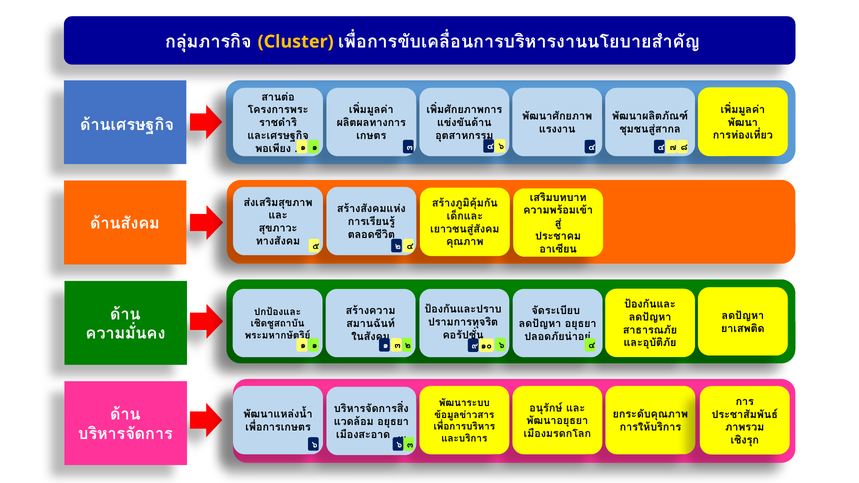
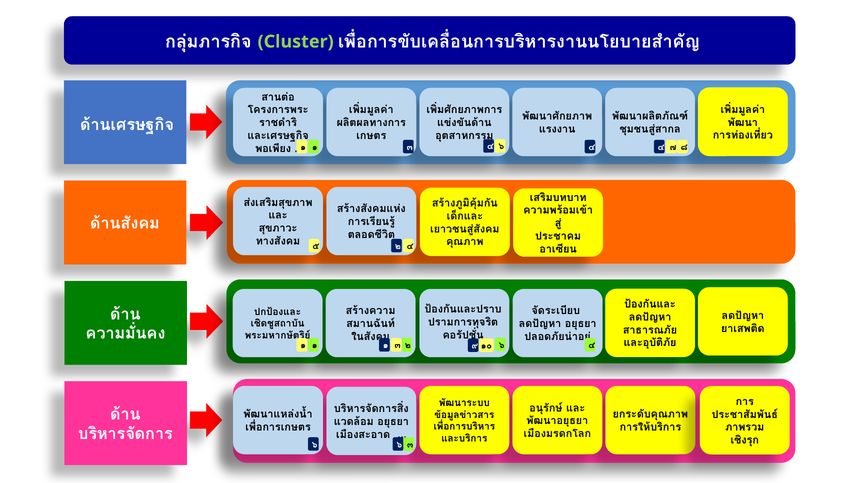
Cluster colour: yellow -> light green
